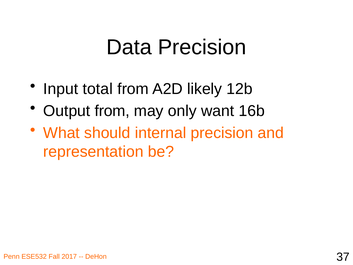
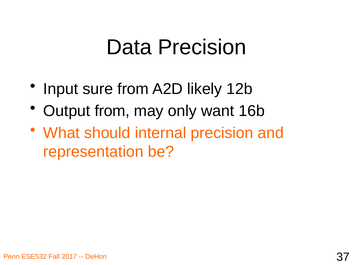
total: total -> sure
